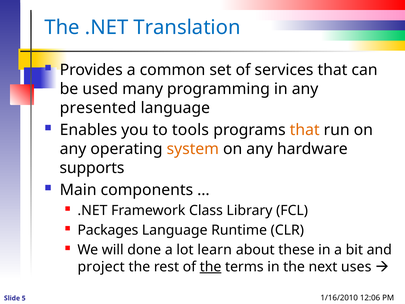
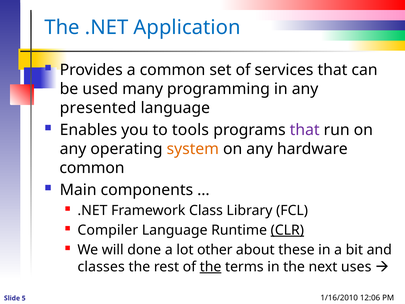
Translation: Translation -> Application
that at (305, 130) colour: orange -> purple
supports at (92, 168): supports -> common
Packages: Packages -> Compiler
CLR underline: none -> present
learn: learn -> other
project: project -> classes
